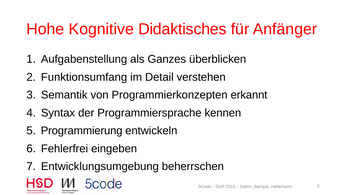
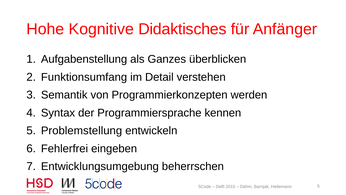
erkannt: erkannt -> werden
Programmierung: Programmierung -> Problemstellung
